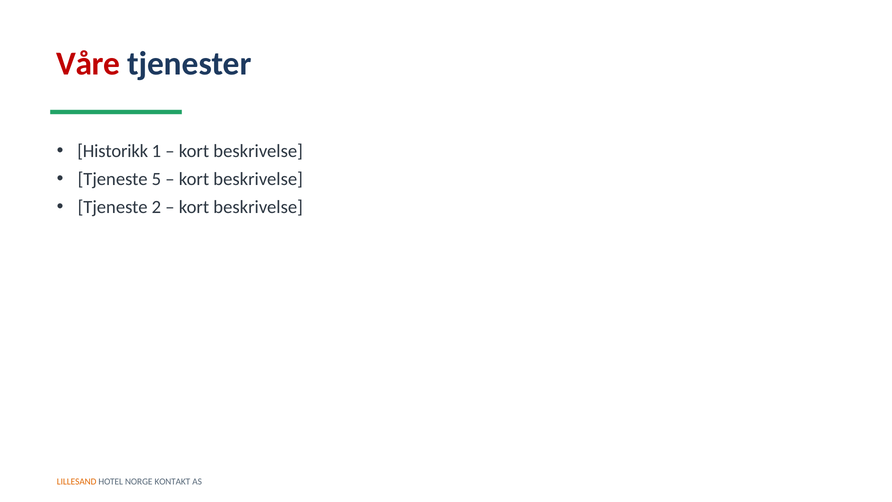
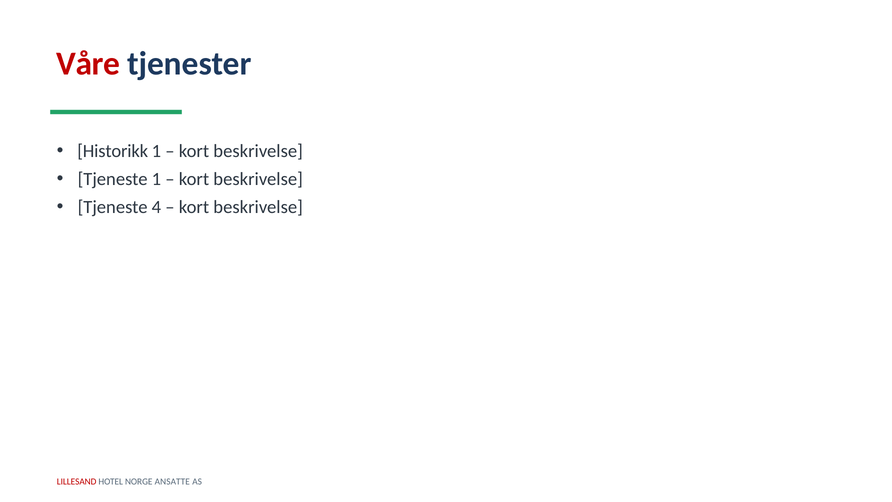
Tjeneste 5: 5 -> 1
2: 2 -> 4
LILLESAND colour: orange -> red
KONTAKT: KONTAKT -> ANSATTE
